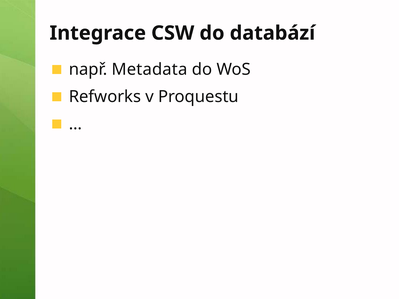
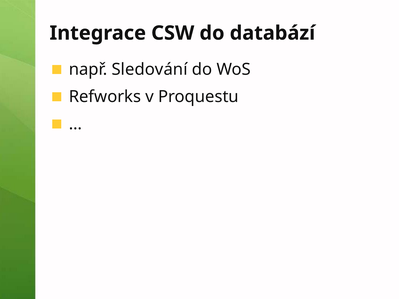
Metadata: Metadata -> Sledování
